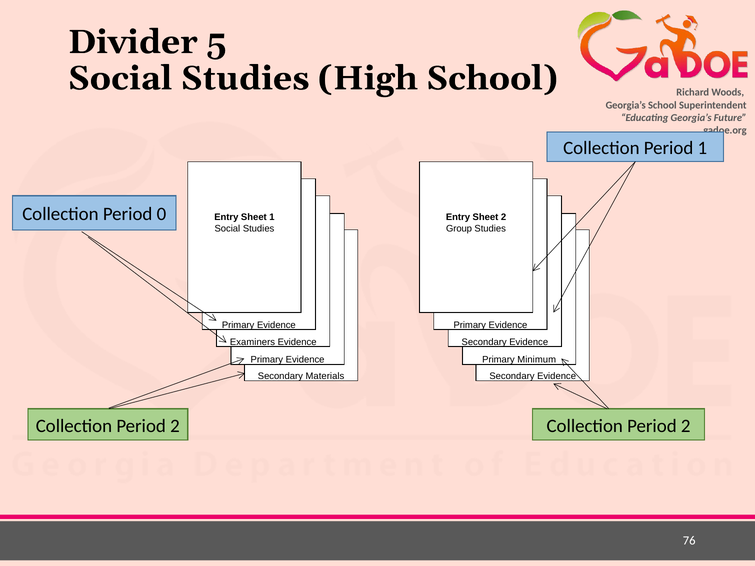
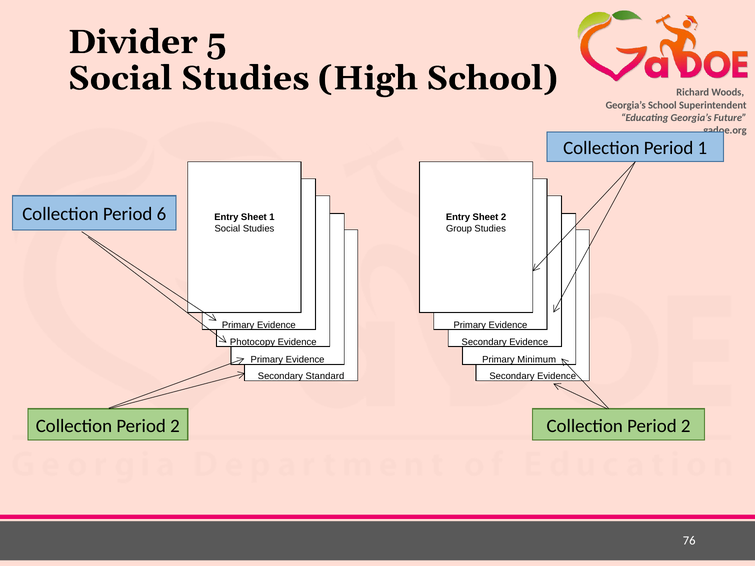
0: 0 -> 6
Examiners: Examiners -> Photocopy
Materials: Materials -> Standard
